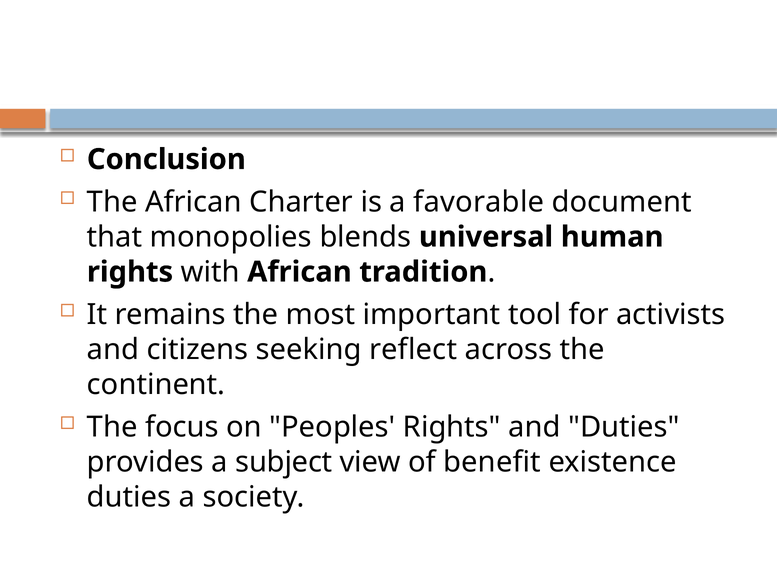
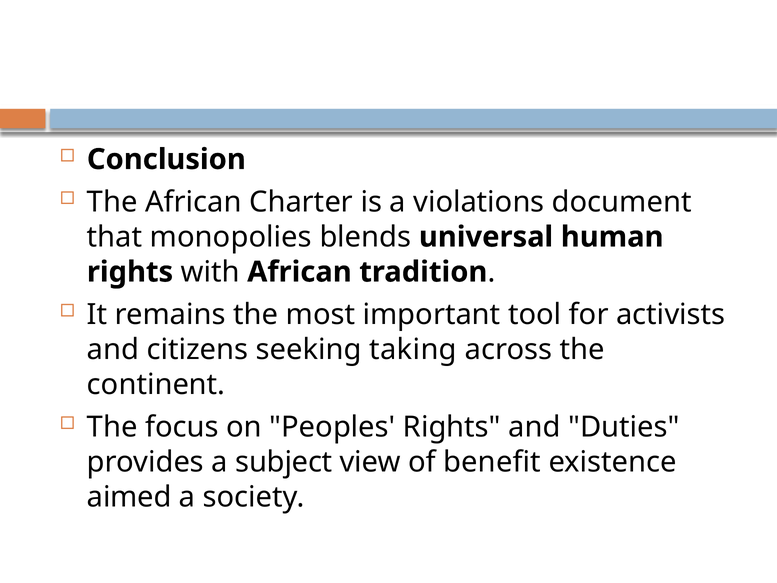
favorable: favorable -> violations
reflect: reflect -> taking
duties at (129, 497): duties -> aimed
